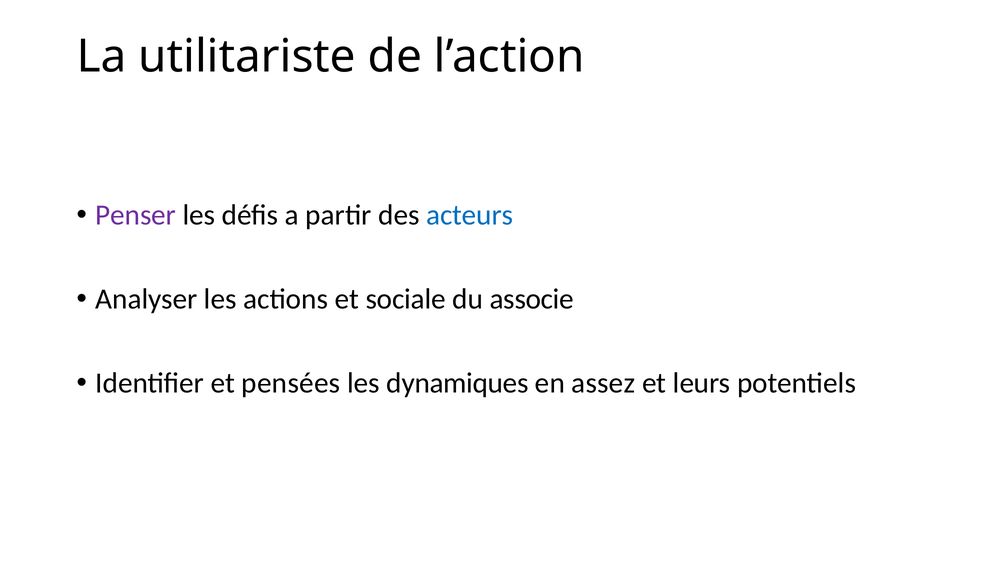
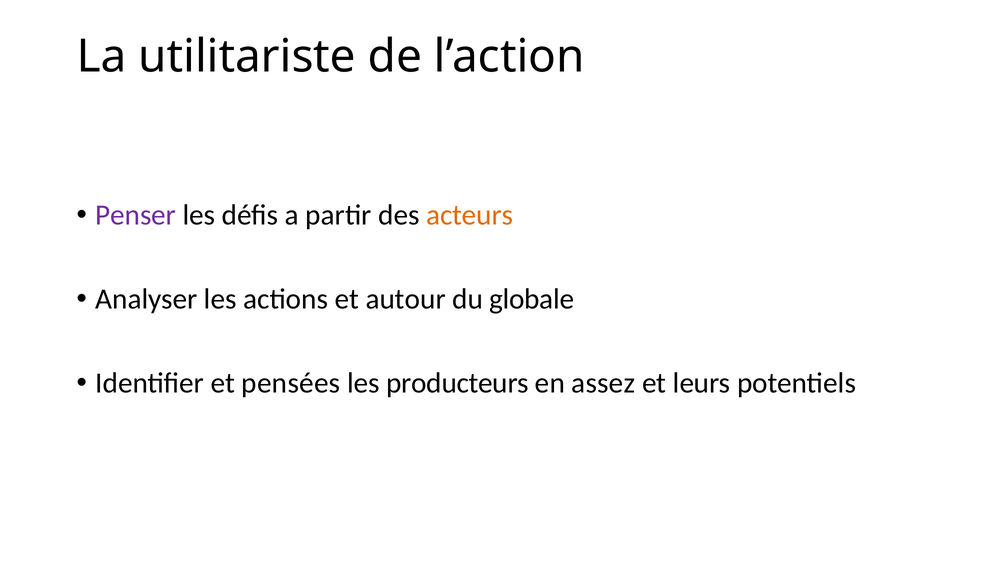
acteurs colour: blue -> orange
sociale: sociale -> autour
associe: associe -> globale
dynamiques: dynamiques -> producteurs
